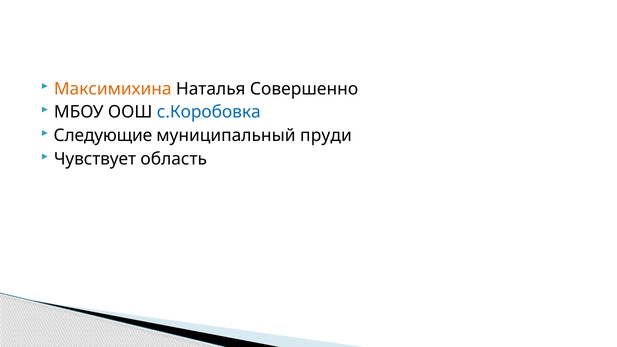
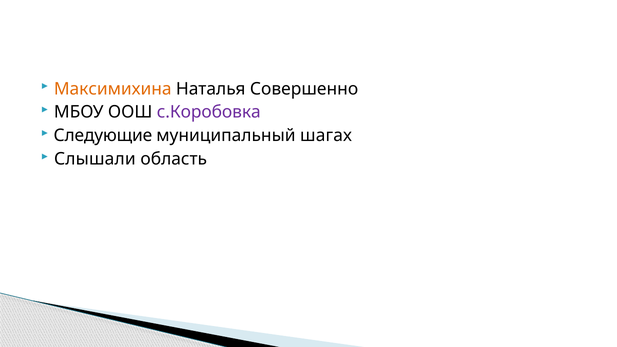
с.Коробовка colour: blue -> purple
пруди: пруди -> шагах
Чувствует: Чувствует -> Слышали
